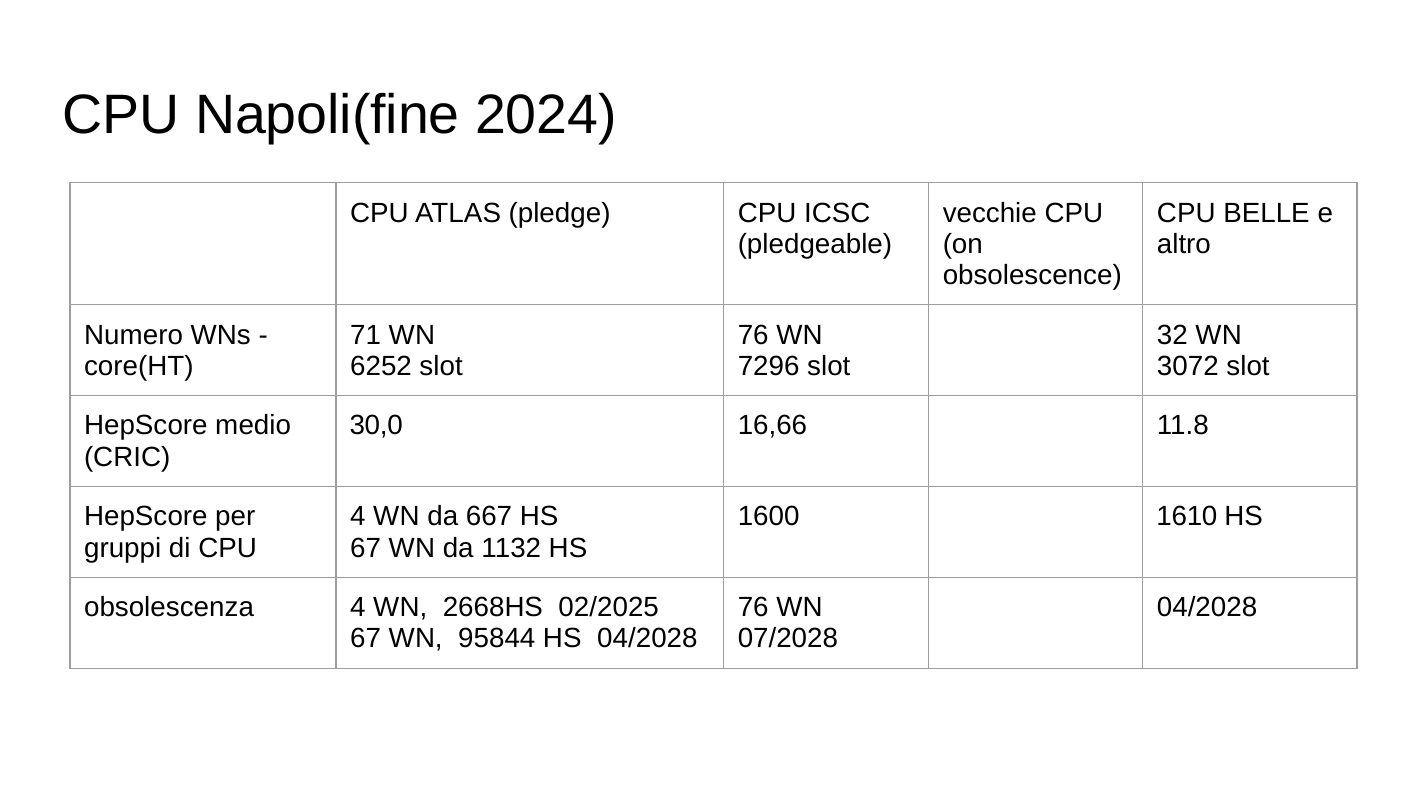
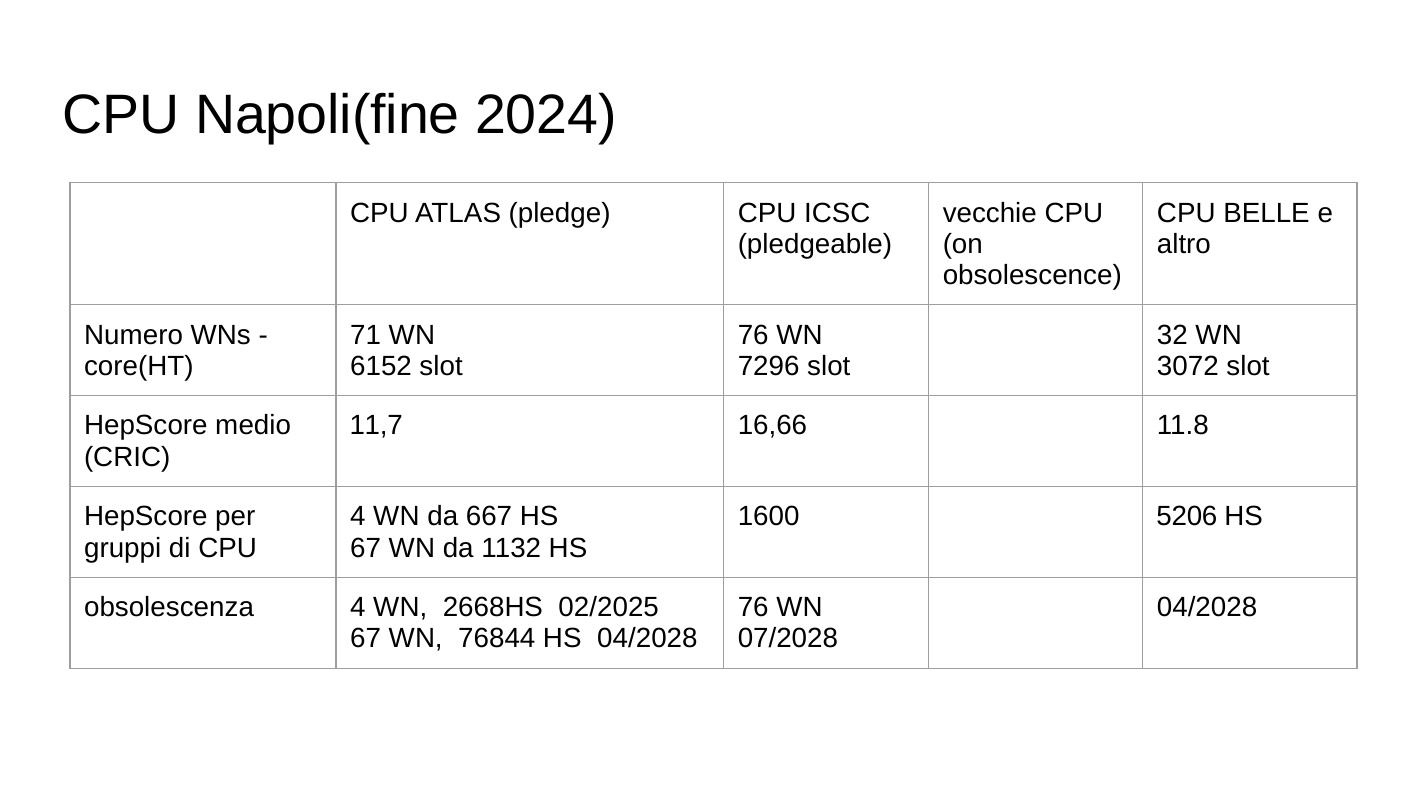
6252: 6252 -> 6152
30,0: 30,0 -> 11,7
1610: 1610 -> 5206
95844: 95844 -> 76844
